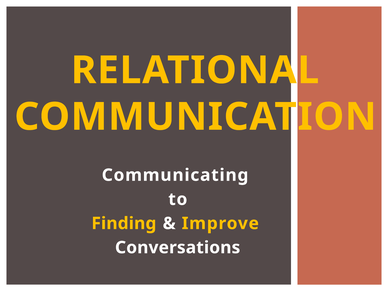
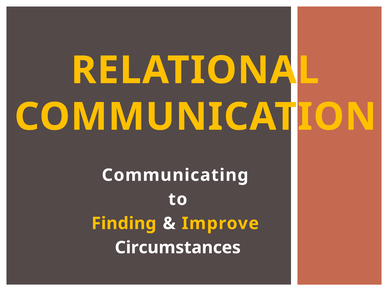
Conversations: Conversations -> Circumstances
